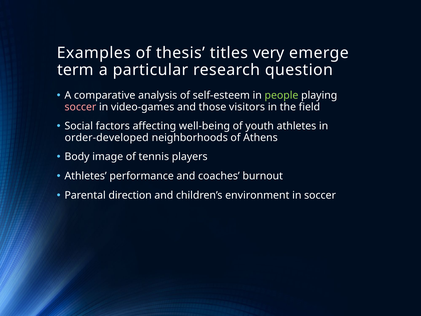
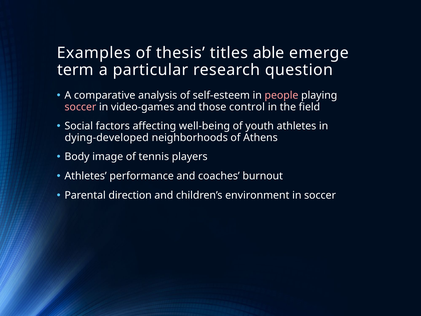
very: very -> able
people colour: light green -> pink
visitors: visitors -> control
order-developed: order-developed -> dying-developed
